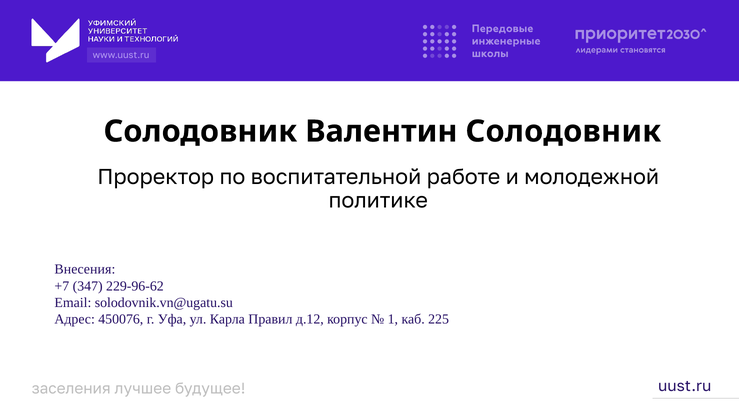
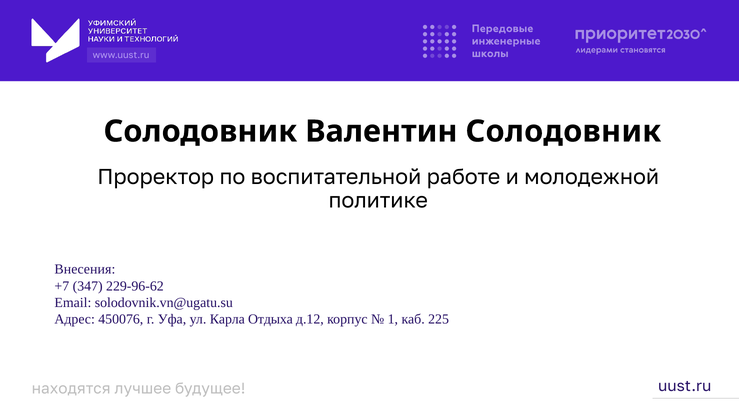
Правил: Правил -> Отдыха
заселения: заселения -> находятся
